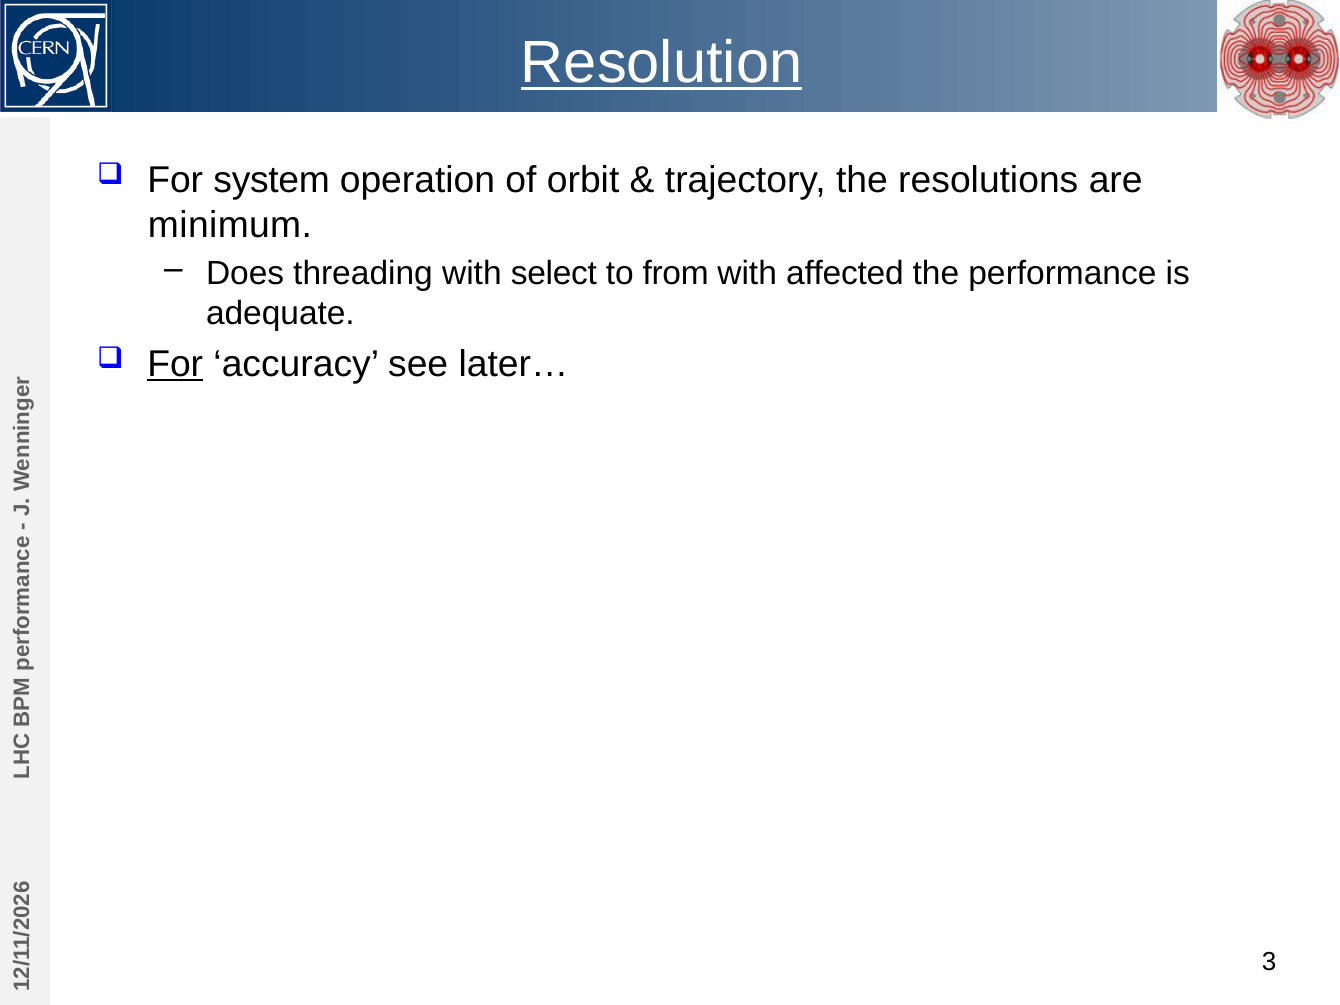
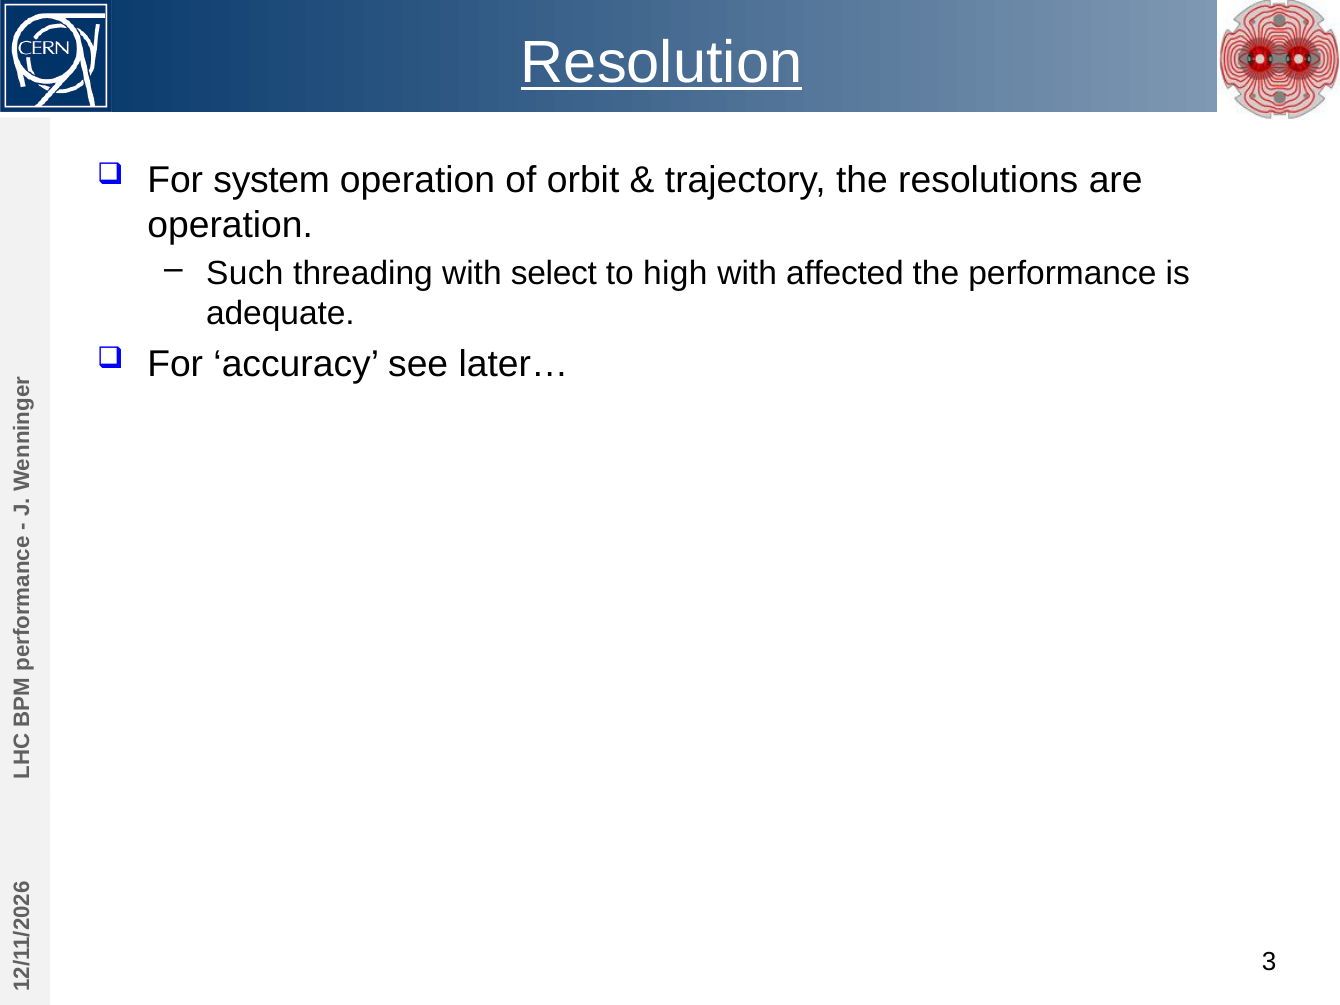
minimum at (230, 225): minimum -> operation
Does: Does -> Such
from: from -> high
For at (175, 364) underline: present -> none
